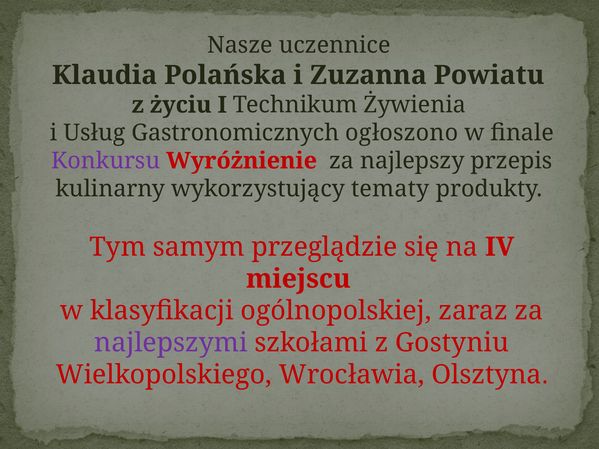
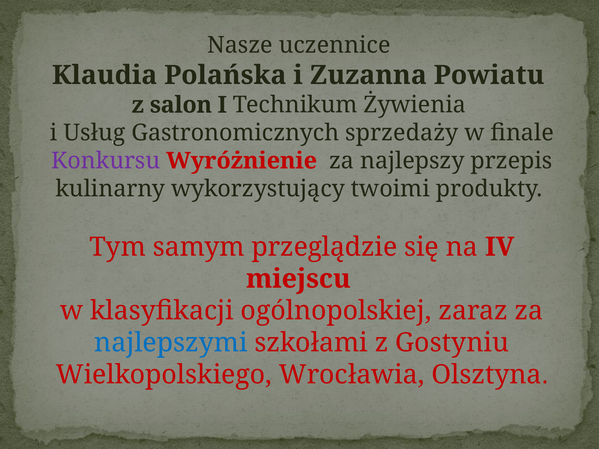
życiu: życiu -> salon
ogłoszono: ogłoszono -> sprzedaży
tematy: tematy -> twoimi
najlepszymi colour: purple -> blue
